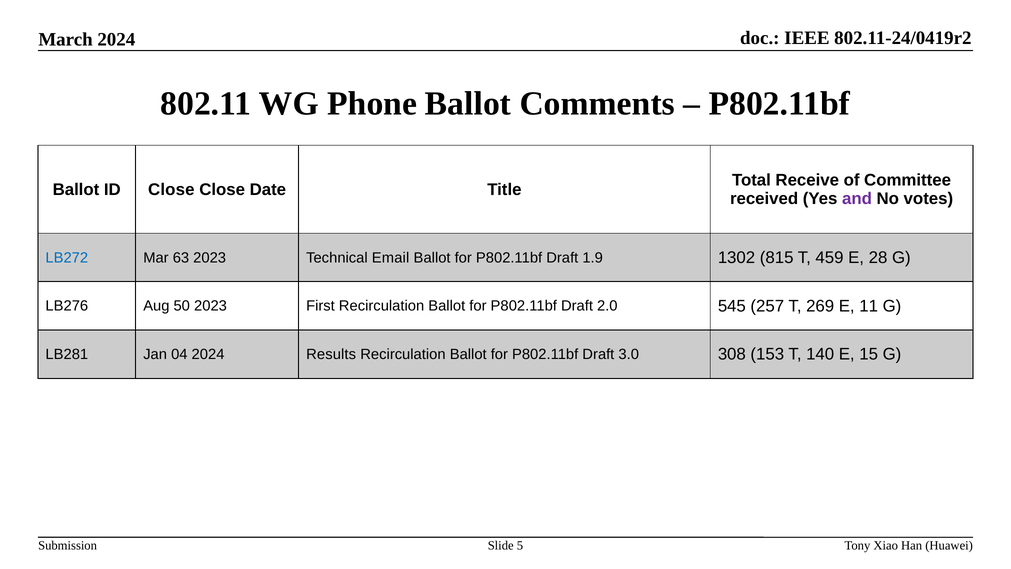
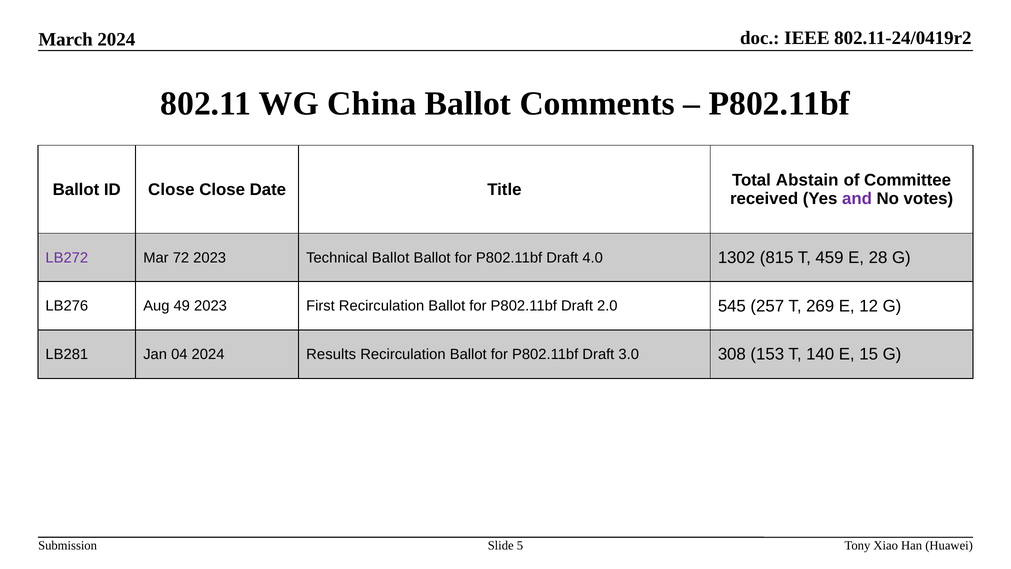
Phone: Phone -> China
Receive: Receive -> Abstain
LB272 colour: blue -> purple
63: 63 -> 72
Technical Email: Email -> Ballot
1.9: 1.9 -> 4.0
50: 50 -> 49
11: 11 -> 12
